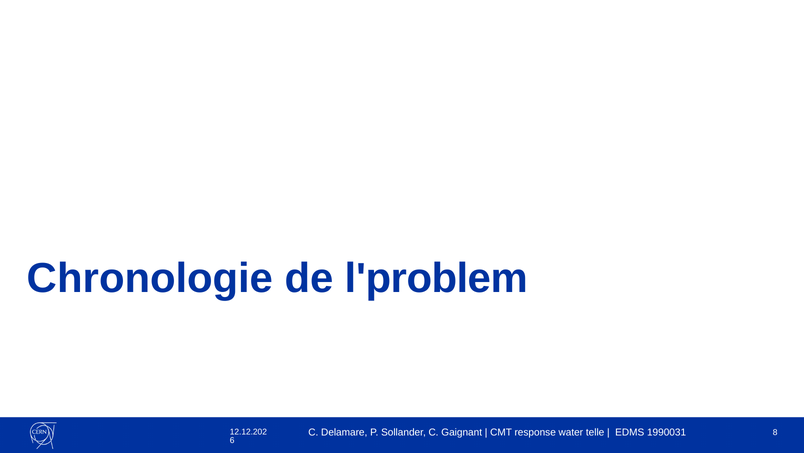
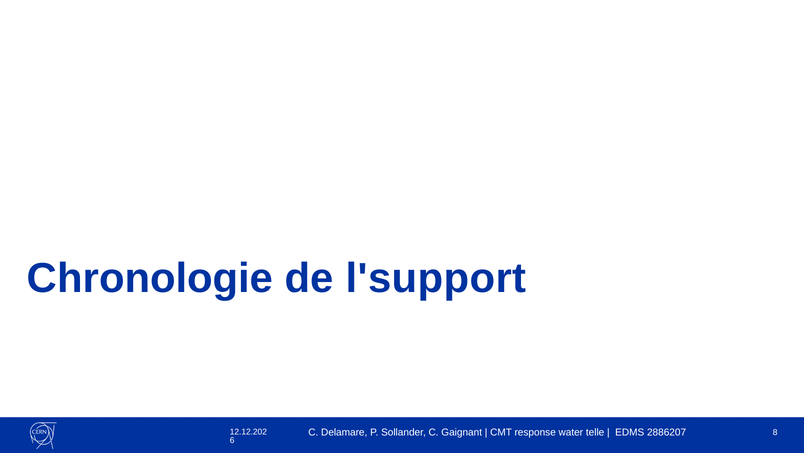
l'problem: l'problem -> l'support
1990031: 1990031 -> 2886207
